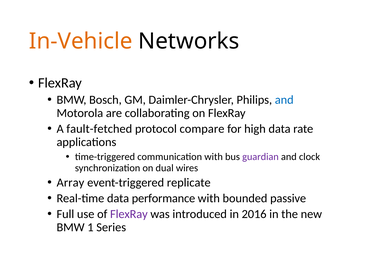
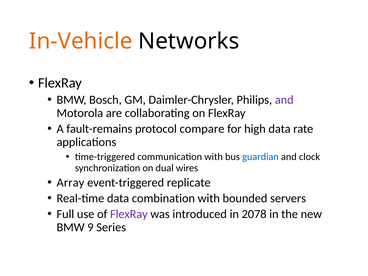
and at (284, 100) colour: blue -> purple
fault-fetched: fault-fetched -> fault-remains
guardian colour: purple -> blue
performance: performance -> combination
passive: passive -> servers
2016: 2016 -> 2078
1: 1 -> 9
